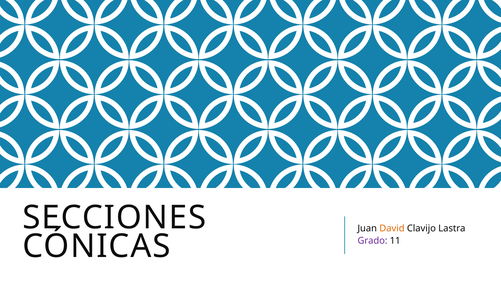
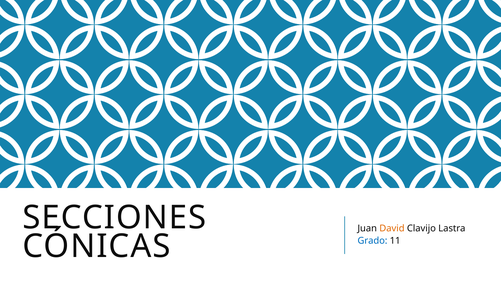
Grado colour: purple -> blue
